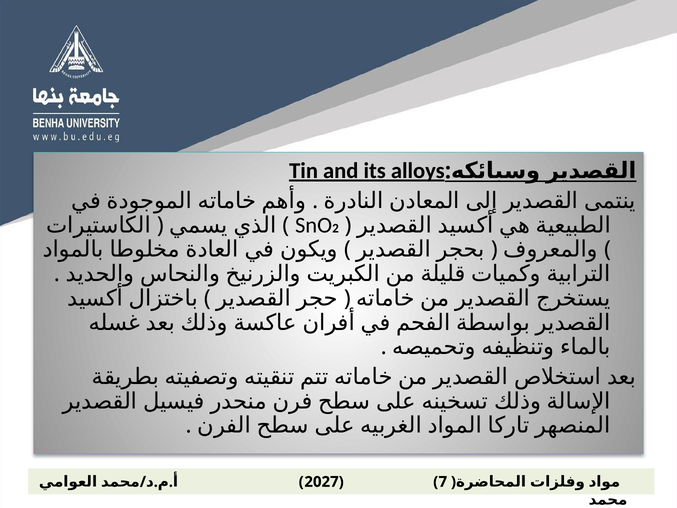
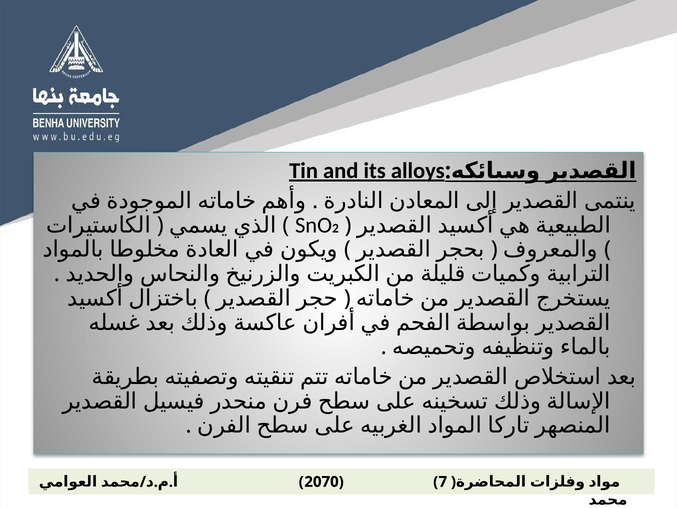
2027: 2027 -> 2070
